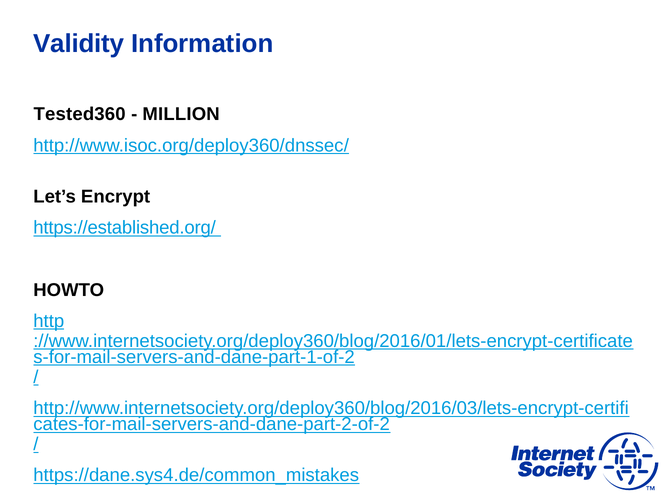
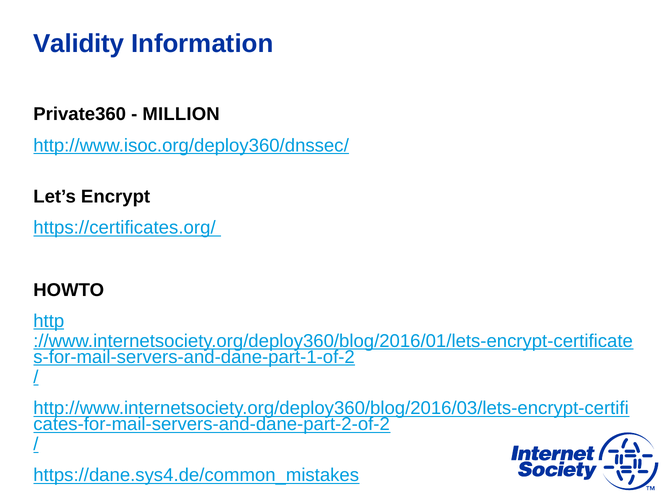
Tested360: Tested360 -> Private360
https://established.org/: https://established.org/ -> https://certificates.org/
